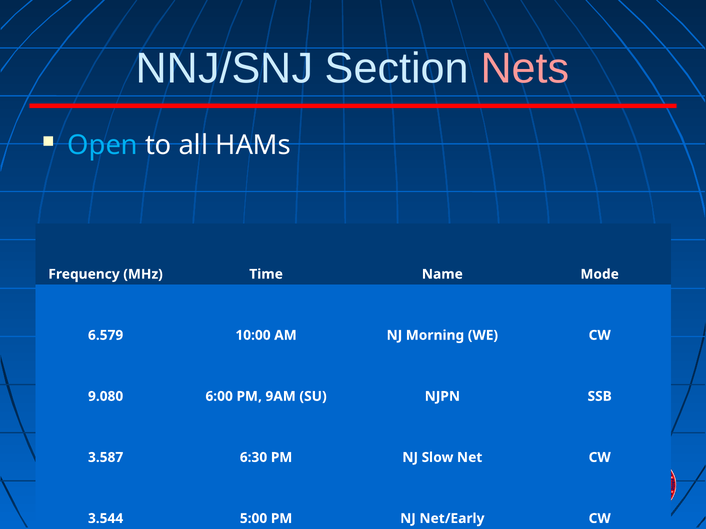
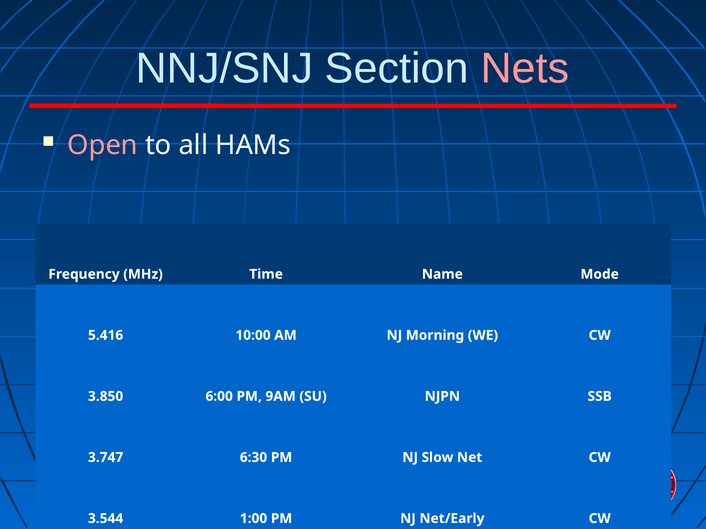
Open colour: light blue -> pink
6.579: 6.579 -> 5.416
9.080: 9.080 -> 3.850
3.587: 3.587 -> 3.747
5:00: 5:00 -> 1:00
